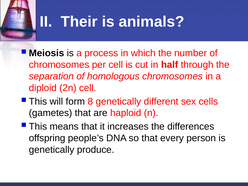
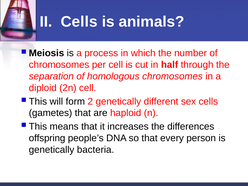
II Their: Their -> Cells
8: 8 -> 2
produce: produce -> bacteria
